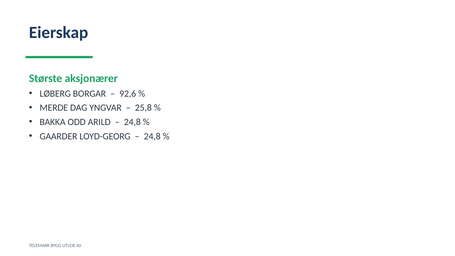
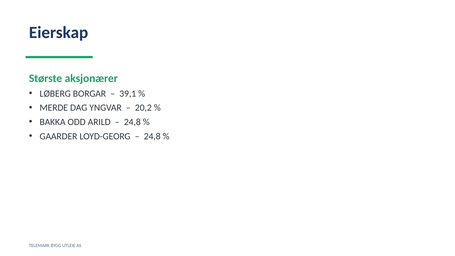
92,6: 92,6 -> 39,1
25,8: 25,8 -> 20,2
